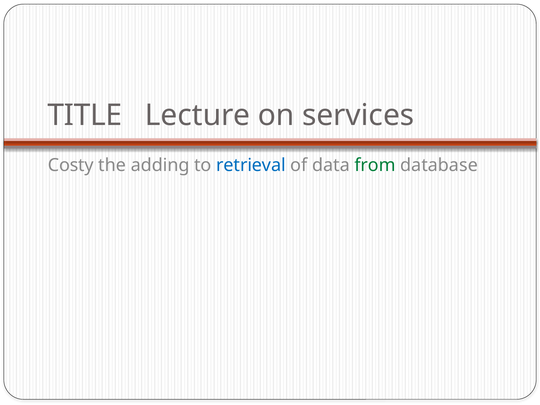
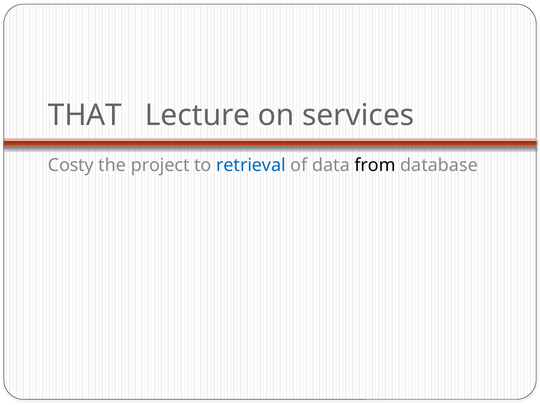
TITLE: TITLE -> THAT
adding: adding -> project
from colour: green -> black
